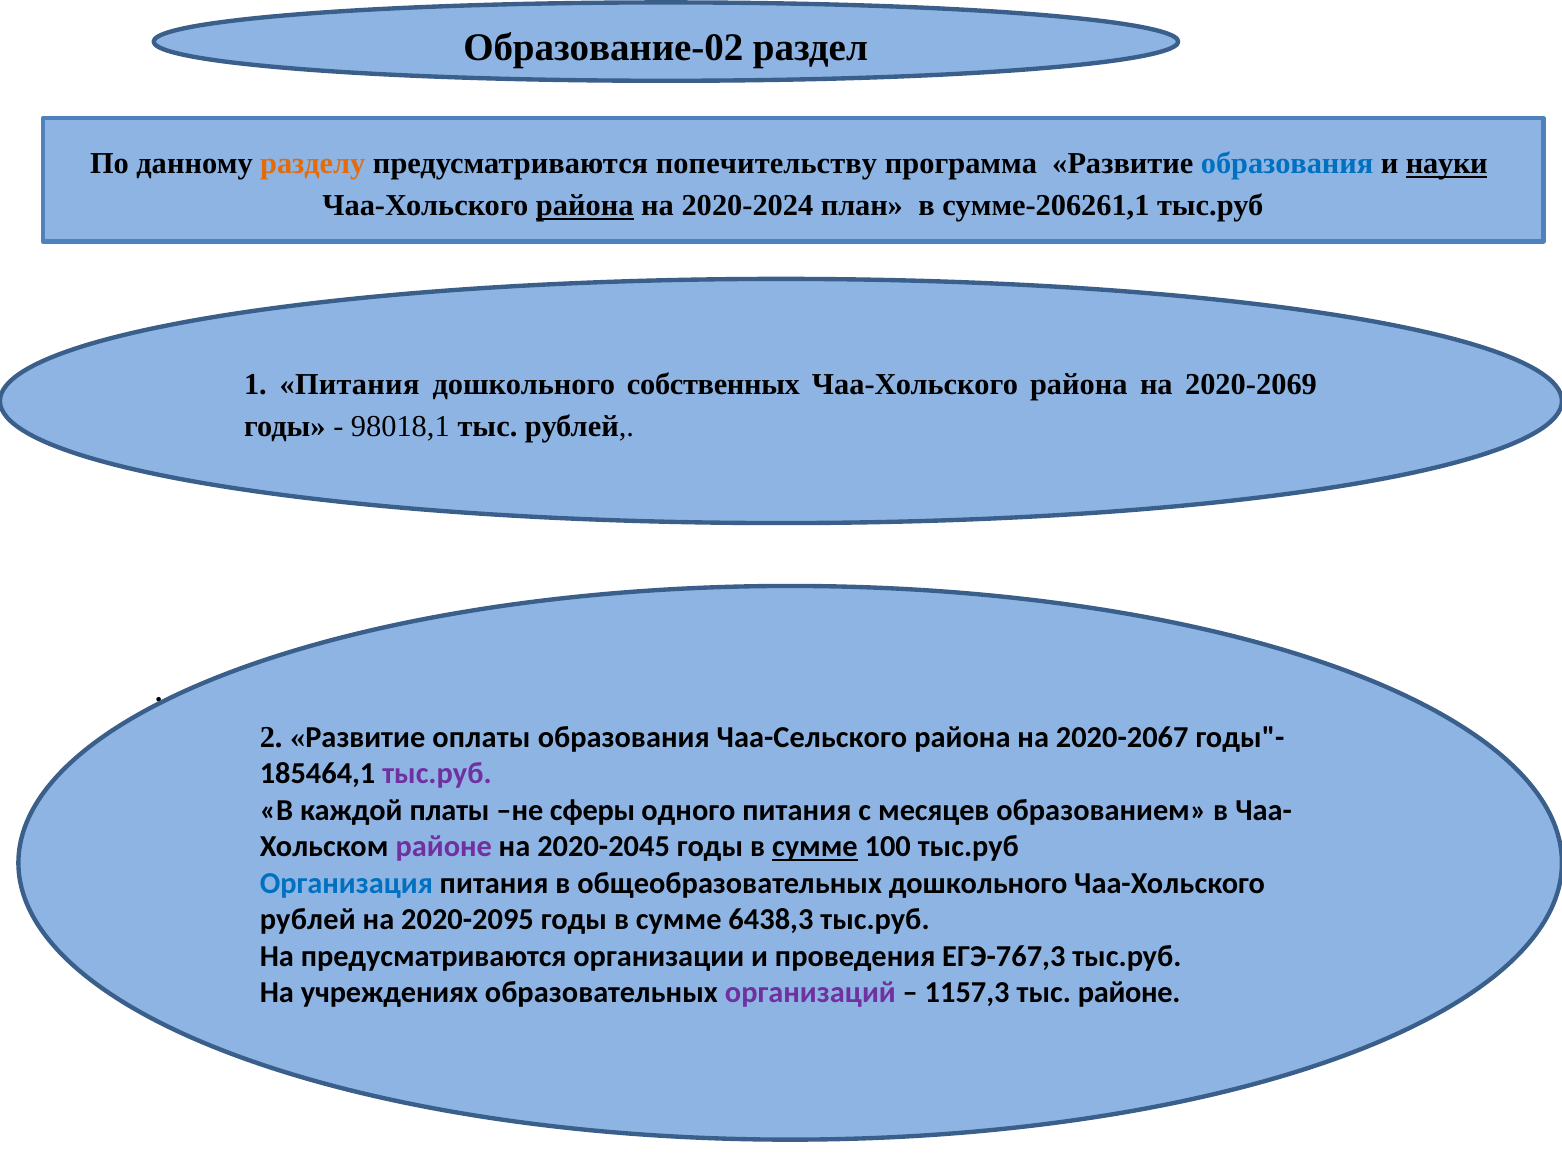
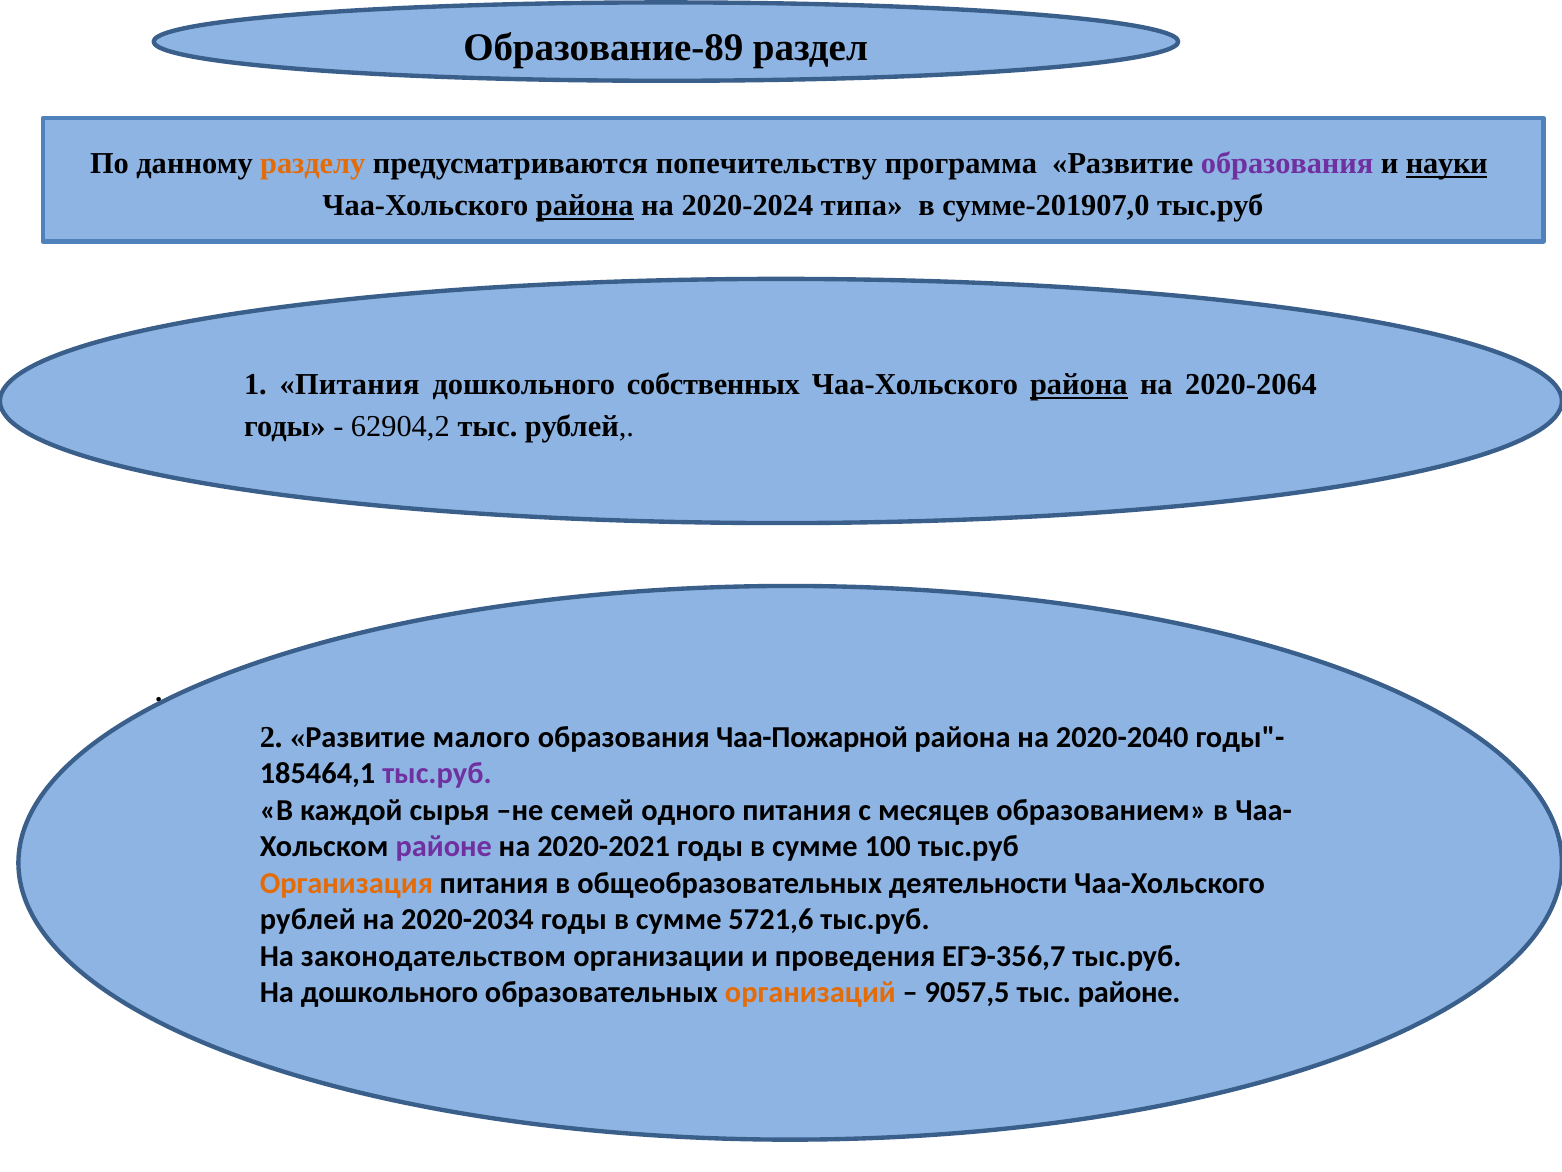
Образование-02: Образование-02 -> Образование-89
образования at (1287, 164) colour: blue -> purple
план: план -> типа
сумме-206261,1: сумме-206261,1 -> сумме-201907,0
района at (1079, 385) underline: none -> present
2020-2069: 2020-2069 -> 2020-2064
98018,1: 98018,1 -> 62904,2
оплаты: оплаты -> малого
Чаа-Сельского: Чаа-Сельского -> Чаа-Пожарной
2020-2067: 2020-2067 -> 2020-2040
платы: платы -> сырья
сферы: сферы -> семей
2020-2045: 2020-2045 -> 2020-2021
сумме at (815, 846) underline: present -> none
Организация colour: blue -> orange
общеобразовательных дошкольного: дошкольного -> деятельности
2020-2095: 2020-2095 -> 2020-2034
6438,3: 6438,3 -> 5721,6
На предусматриваются: предусматриваются -> законодательством
ЕГЭ-767,3: ЕГЭ-767,3 -> ЕГЭ-356,7
На учреждениях: учреждениях -> дошкольного
организаций colour: purple -> orange
1157,3: 1157,3 -> 9057,5
